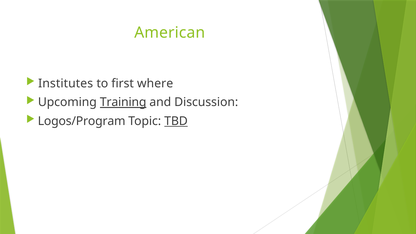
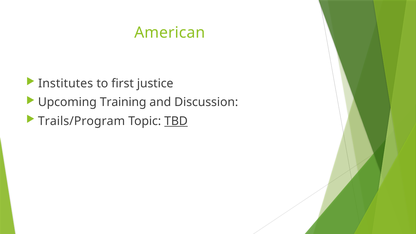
where: where -> justice
Training underline: present -> none
Logos/Program: Logos/Program -> Trails/Program
